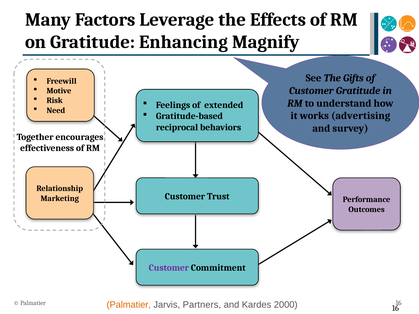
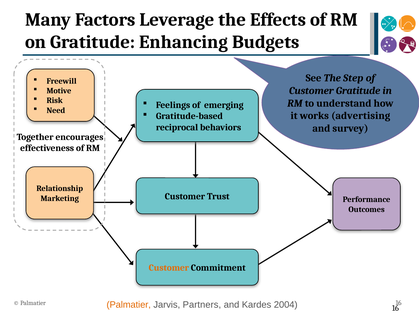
Magnify: Magnify -> Budgets
Gifts: Gifts -> Step
extended: extended -> emerging
Customer at (169, 268) colour: purple -> orange
2000: 2000 -> 2004
